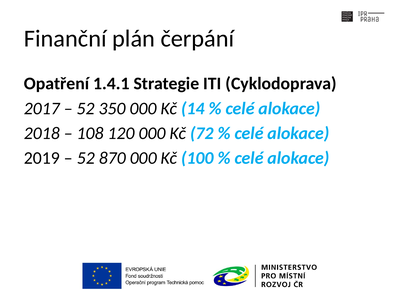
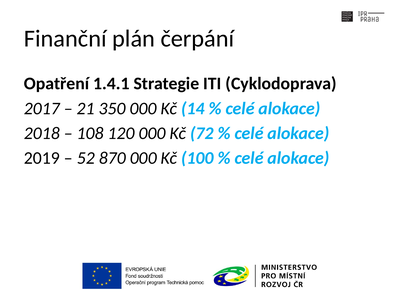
52 at (86, 109): 52 -> 21
